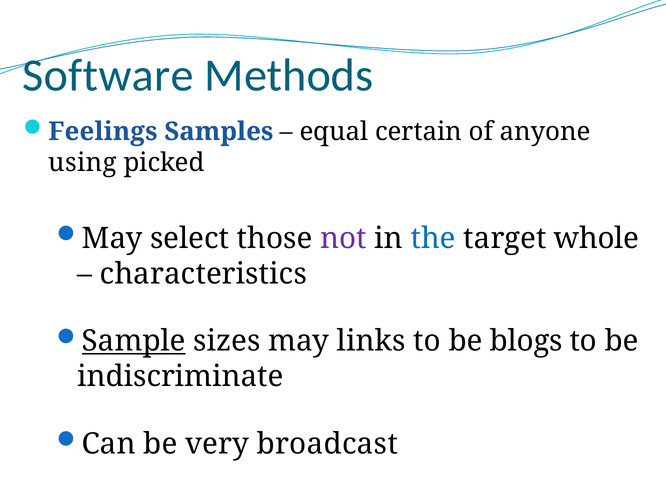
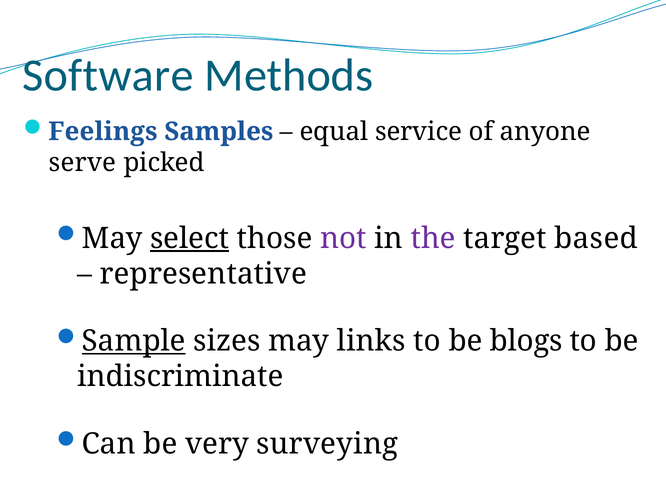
certain: certain -> service
using: using -> serve
select underline: none -> present
the colour: blue -> purple
whole: whole -> based
characteristics: characteristics -> representative
broadcast: broadcast -> surveying
